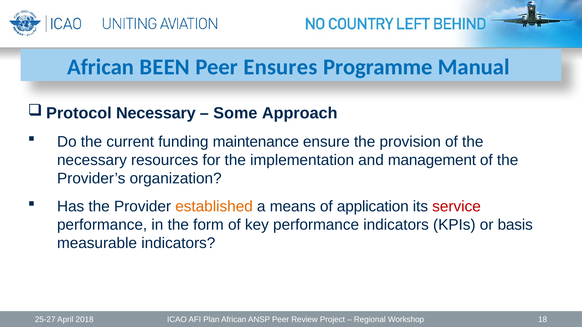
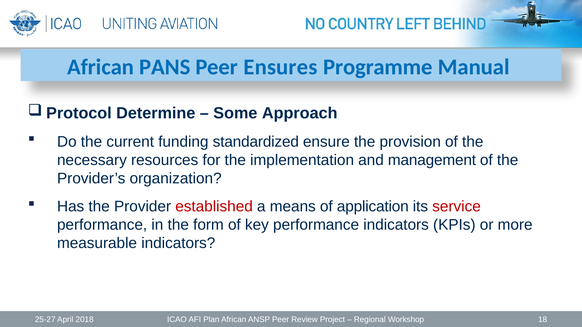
BEEN: BEEN -> PANS
Necessary at (156, 113): Necessary -> Determine
maintenance: maintenance -> standardized
established colour: orange -> red
basis: basis -> more
